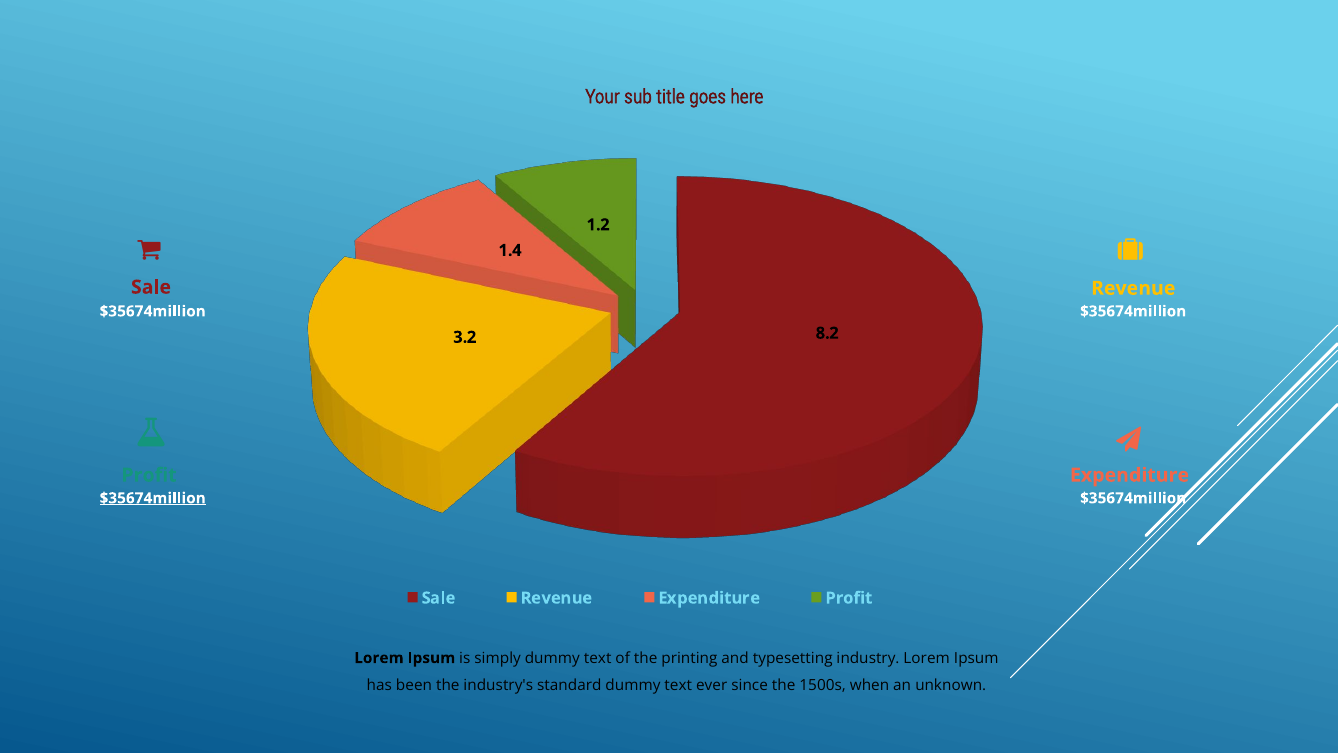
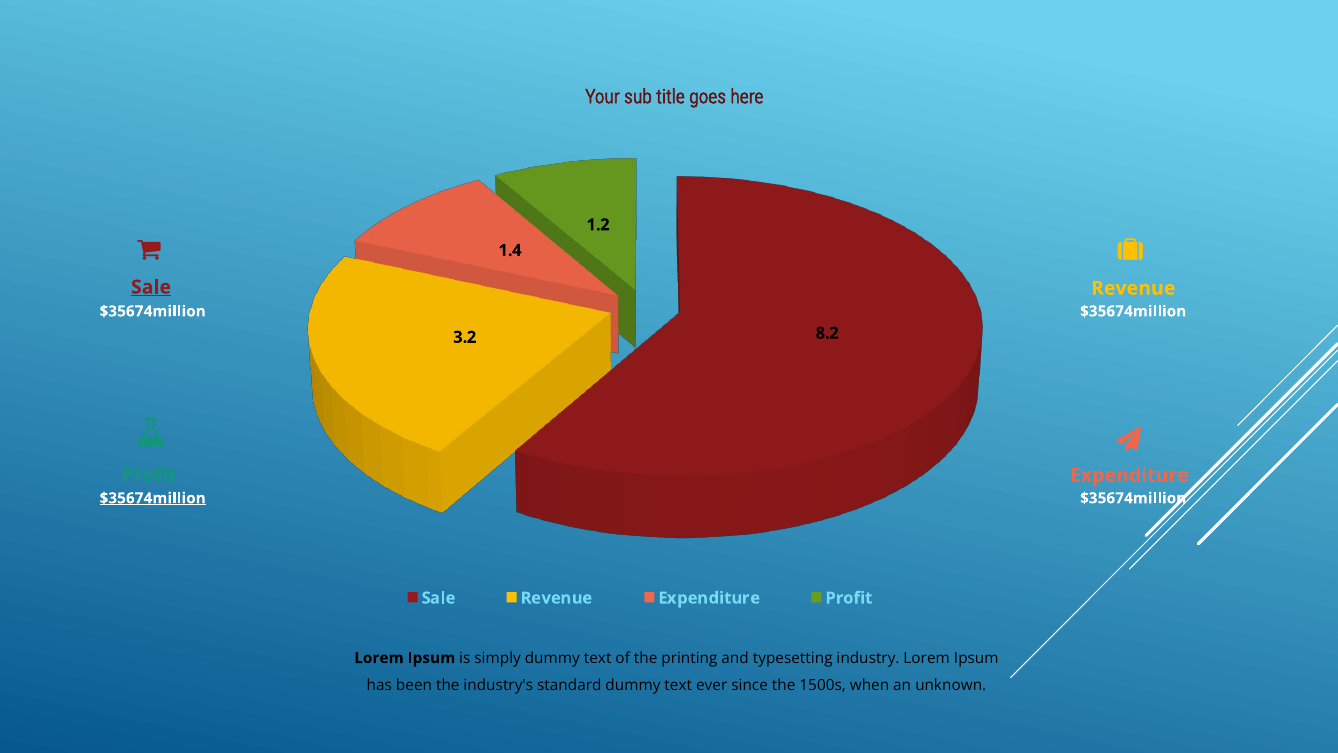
Sale at (151, 287) underline: none -> present
